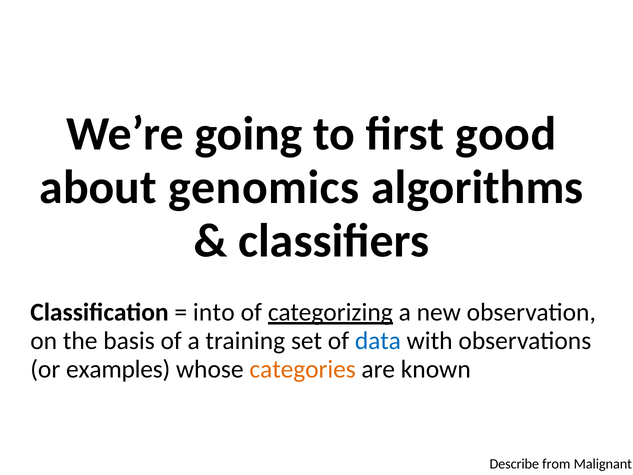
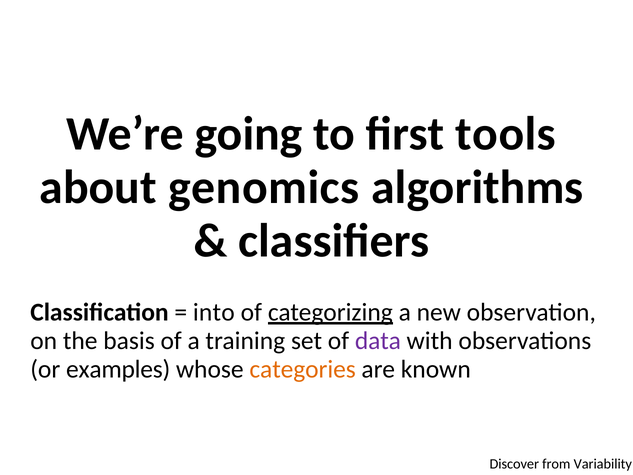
good: good -> tools
data colour: blue -> purple
Describe: Describe -> Discover
Malignant: Malignant -> Variability
